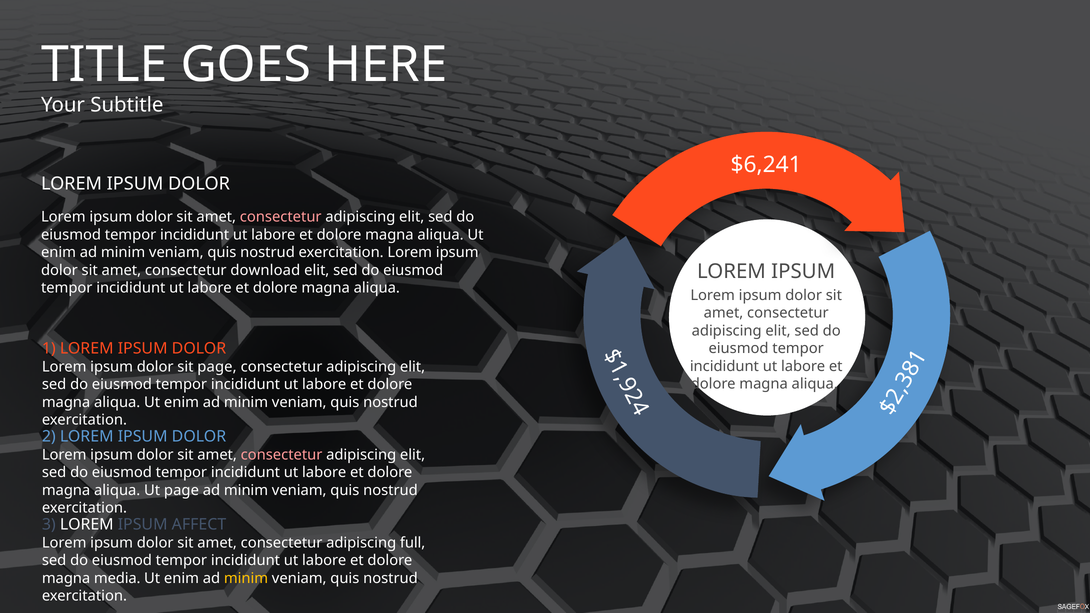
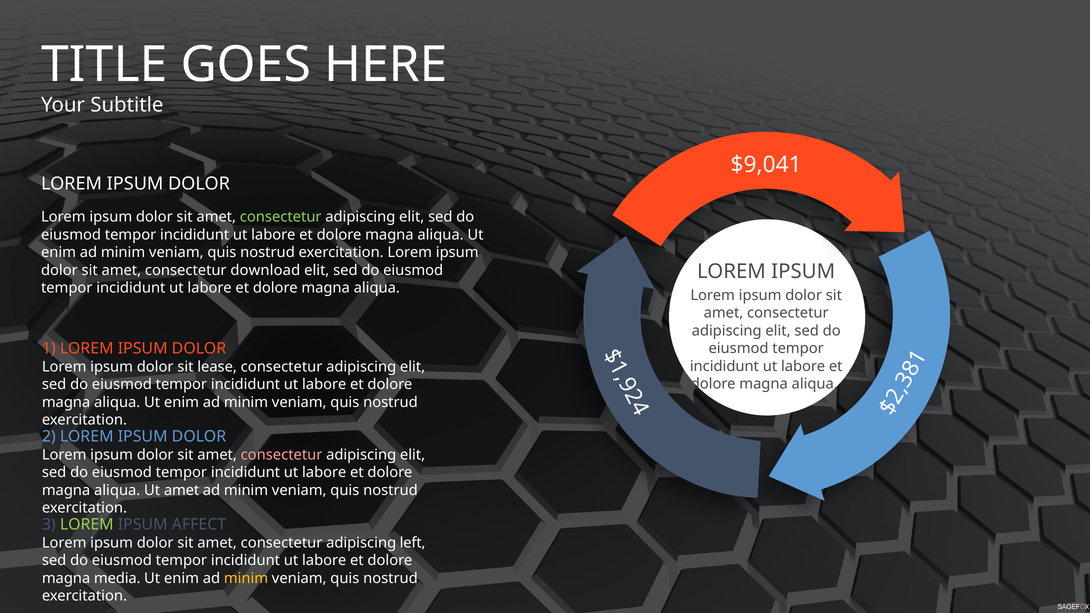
$6,241: $6,241 -> $9,041
consectetur at (281, 217) colour: pink -> light green
sit page: page -> lease
Ut page: page -> amet
LOREM at (87, 525) colour: white -> light green
full: full -> left
